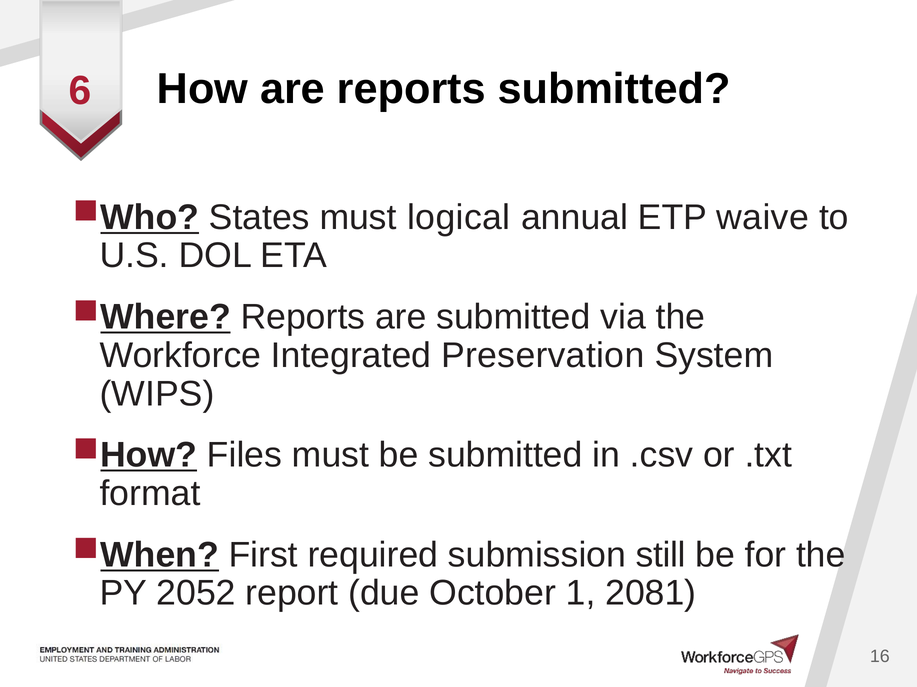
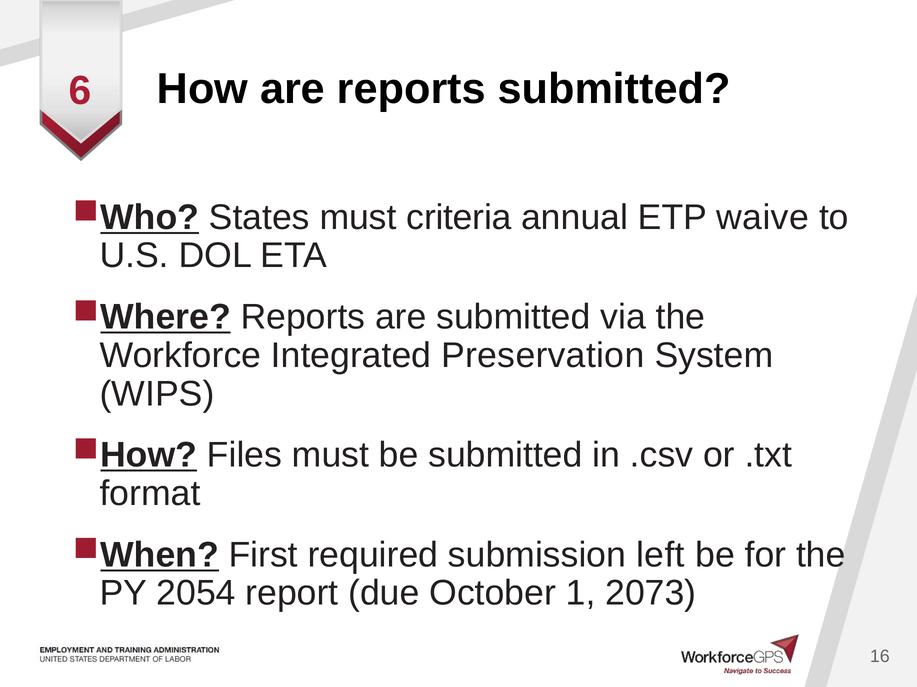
logical: logical -> criteria
still: still -> left
2052: 2052 -> 2054
2081: 2081 -> 2073
